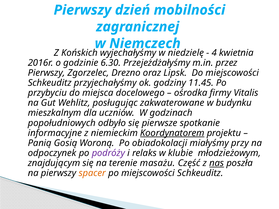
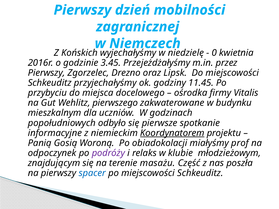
4: 4 -> 0
6.30: 6.30 -> 3.45
posługując: posługując -> pierwszego
przy: przy -> prof
nas underline: present -> none
spacer colour: orange -> blue
